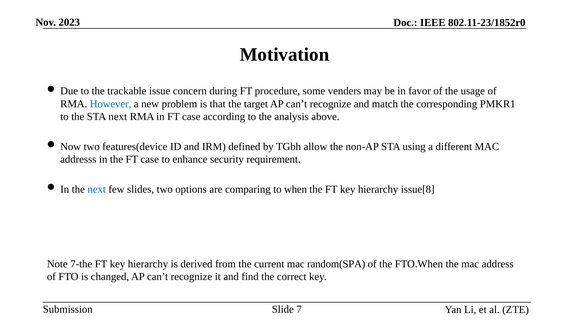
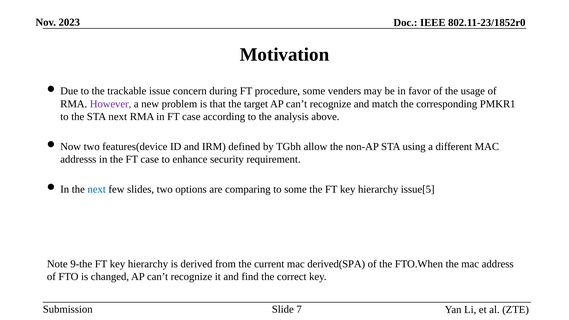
However colour: blue -> purple
to when: when -> some
issue[8: issue[8 -> issue[5
7-the: 7-the -> 9-the
random(SPA: random(SPA -> derived(SPA
